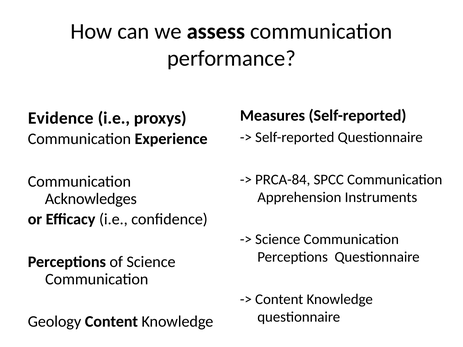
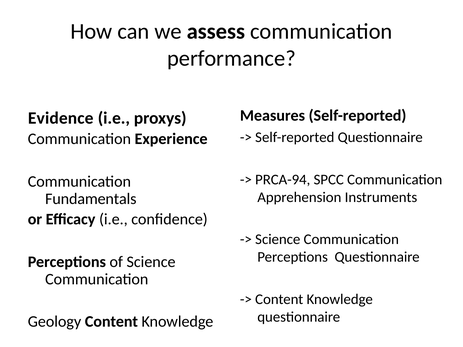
PRCA-84: PRCA-84 -> PRCA-94
Acknowledges: Acknowledges -> Fundamentals
